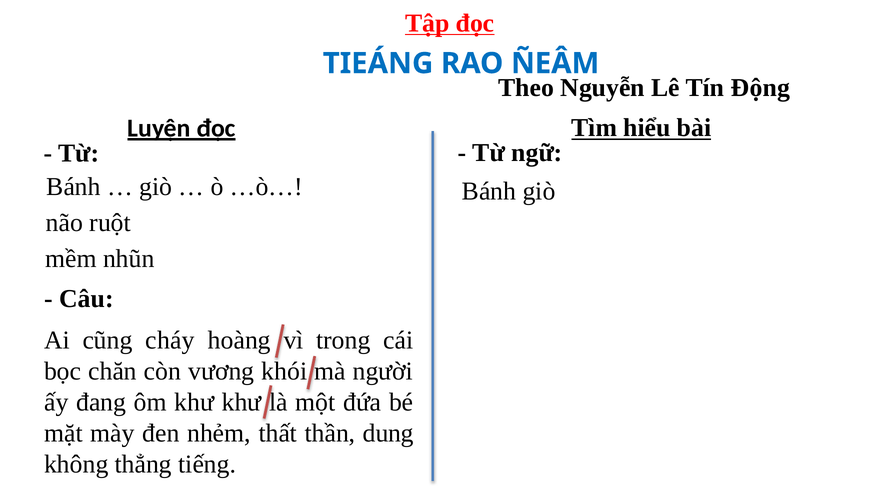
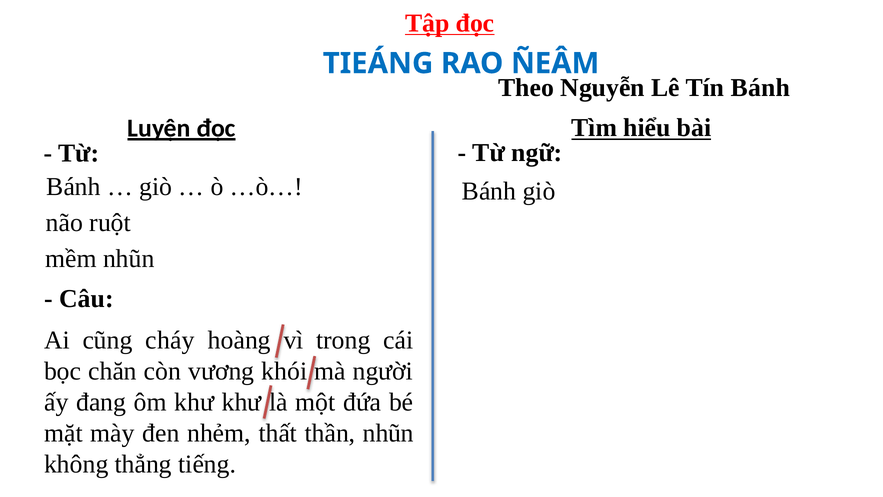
Tín Động: Động -> Bánh
thần dung: dung -> nhũn
